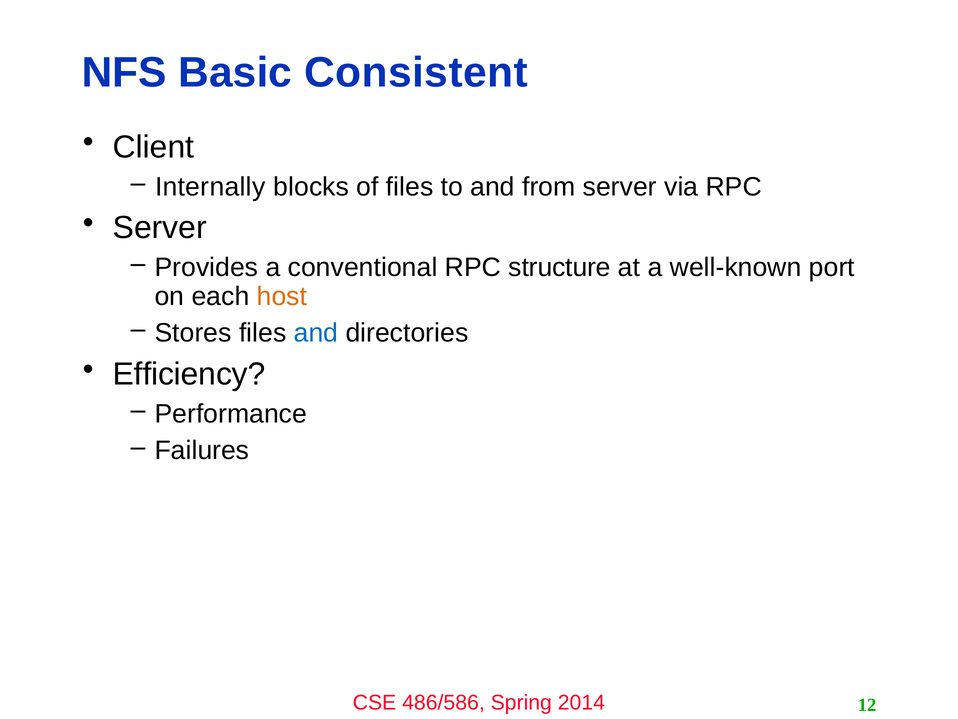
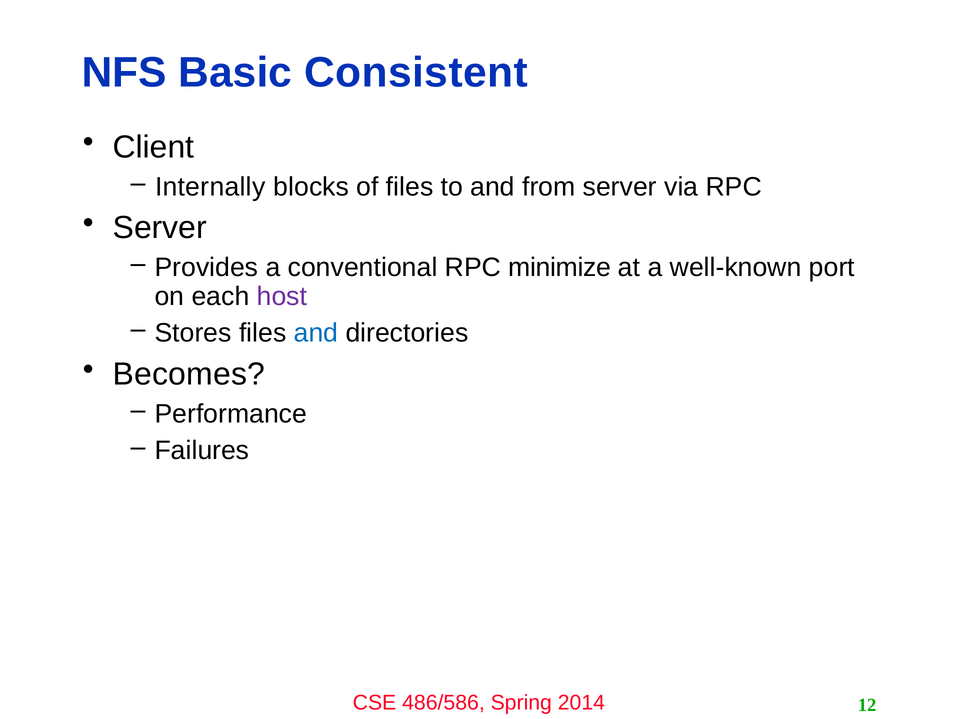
structure: structure -> minimize
host colour: orange -> purple
Efficiency: Efficiency -> Becomes
